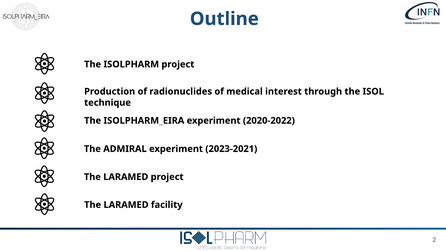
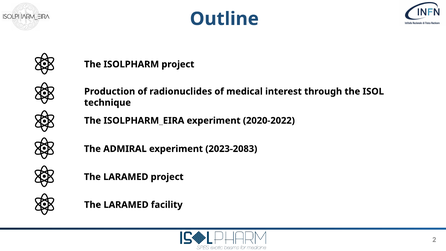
2023-2021: 2023-2021 -> 2023-2083
